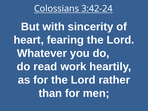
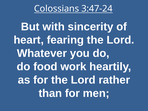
3:42-24: 3:42-24 -> 3:47-24
read: read -> food
